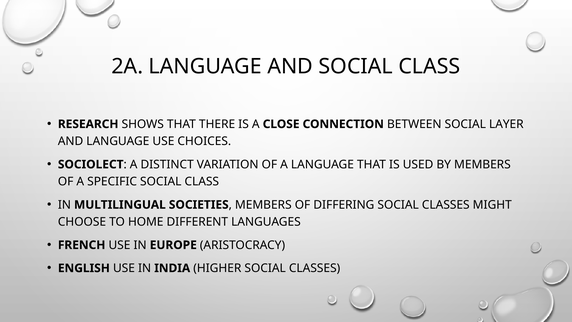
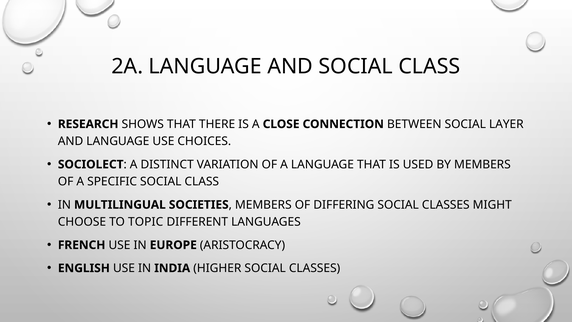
HOME: HOME -> TOPIC
